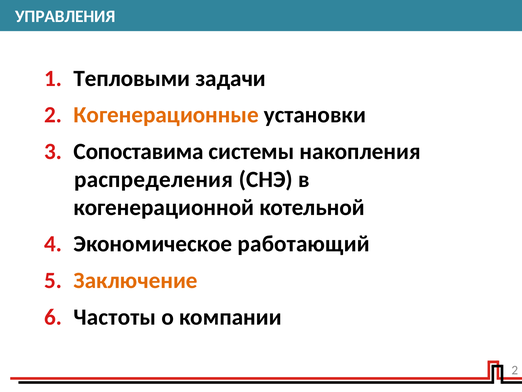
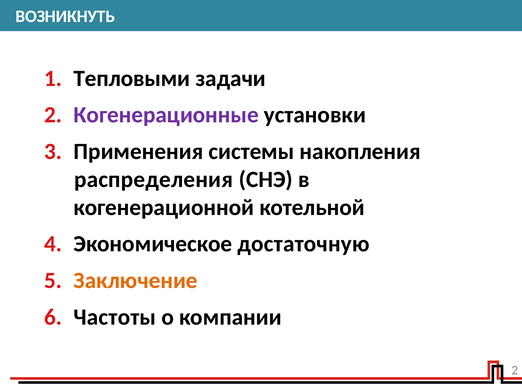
УПРАВЛЕНИЯ: УПРАВЛЕНИЯ -> ВОЗНИКНУТЬ
Когенерационные colour: orange -> purple
Сопоставима: Сопоставима -> Применения
работающий: работающий -> достаточную
